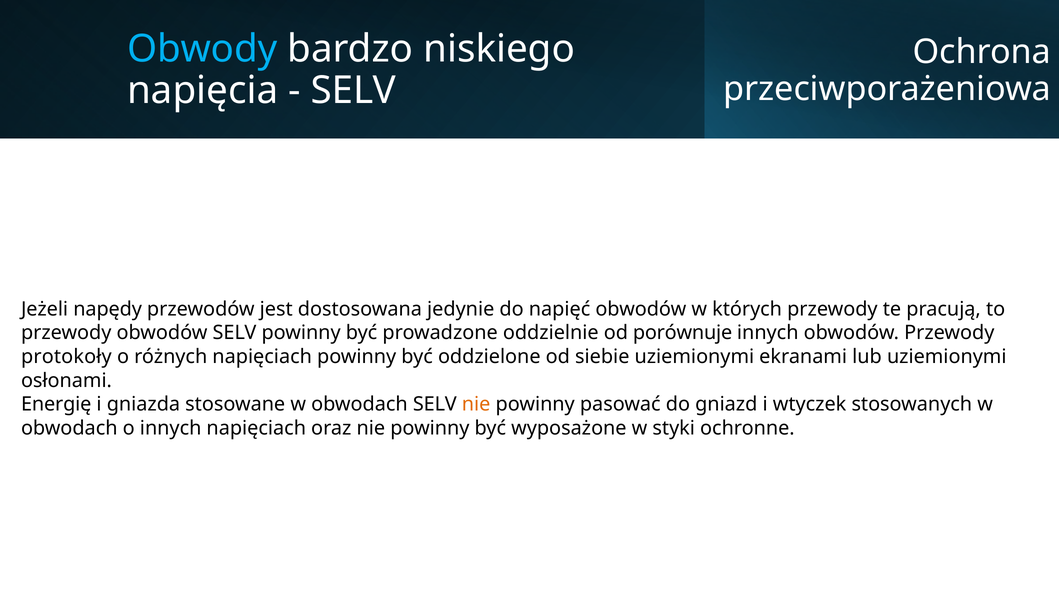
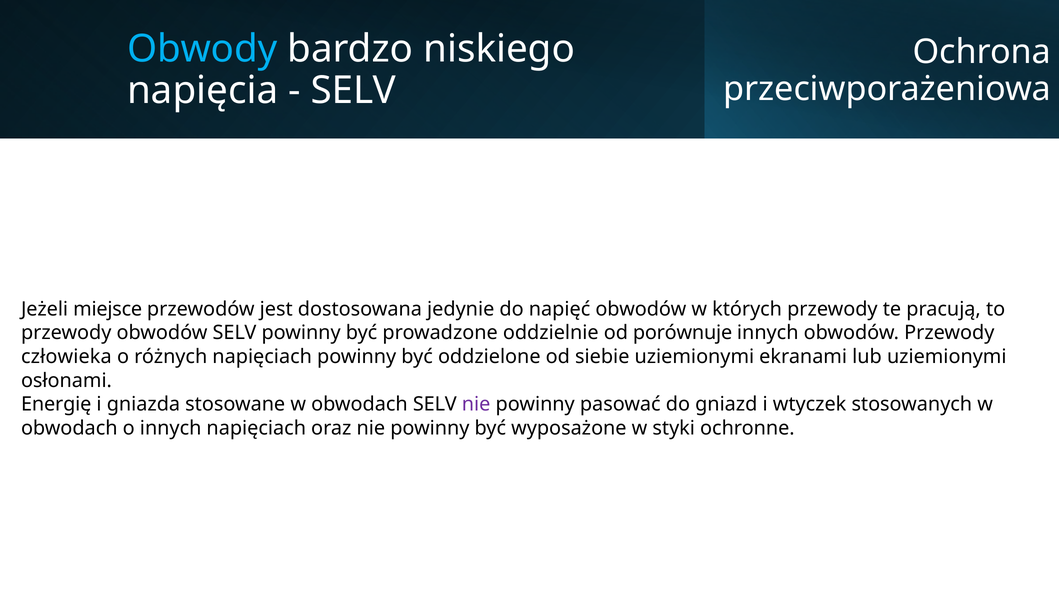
napędy: napędy -> miejsce
protokoły: protokoły -> człowieka
nie at (476, 404) colour: orange -> purple
